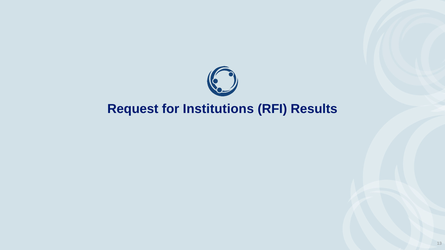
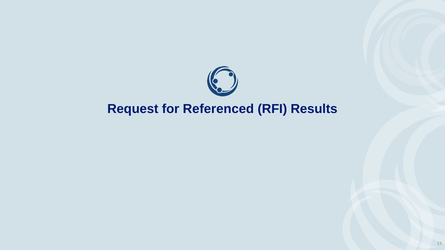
Institutions: Institutions -> Referenced
